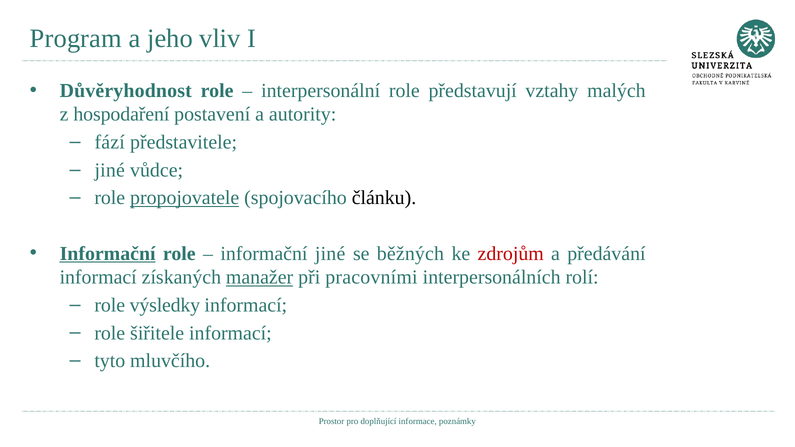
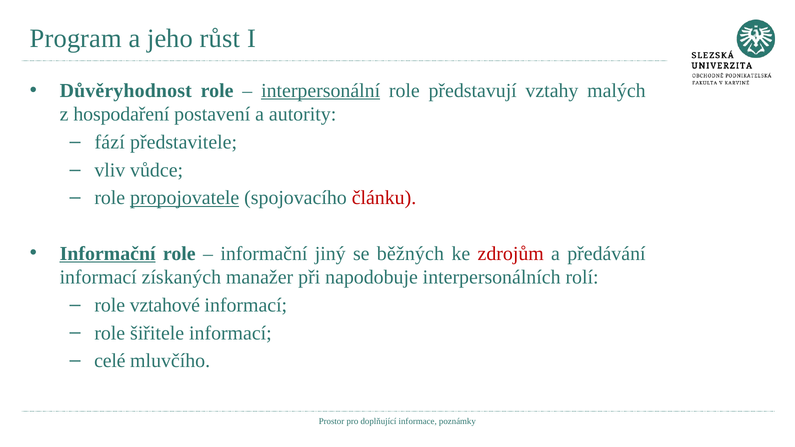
vliv: vliv -> růst
interpersonální underline: none -> present
jiné at (110, 170): jiné -> vliv
článku colour: black -> red
informační jiné: jiné -> jiný
manažer underline: present -> none
pracovními: pracovními -> napodobuje
výsledky: výsledky -> vztahové
tyto: tyto -> celé
